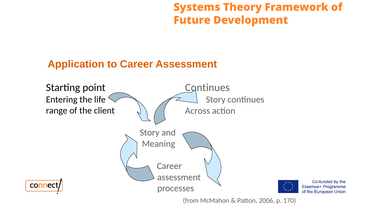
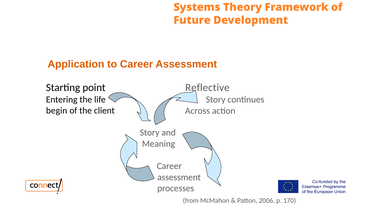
Continues at (207, 87): Continues -> Reflective
range: range -> begin
